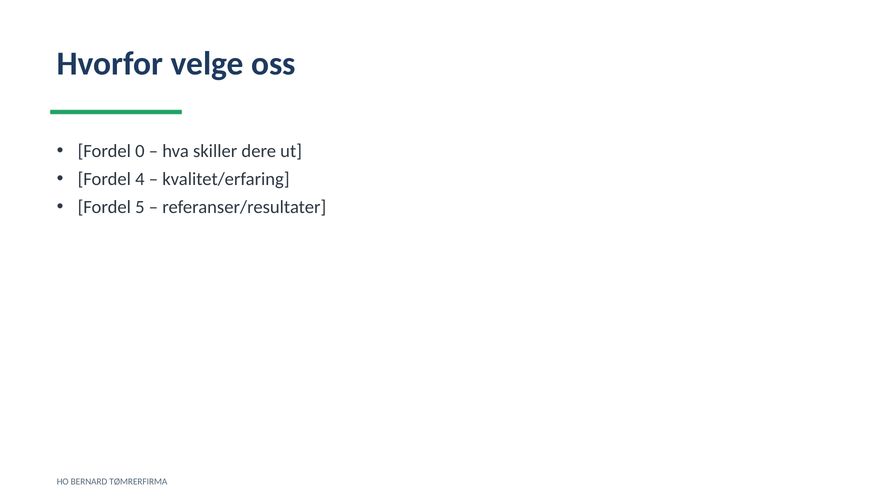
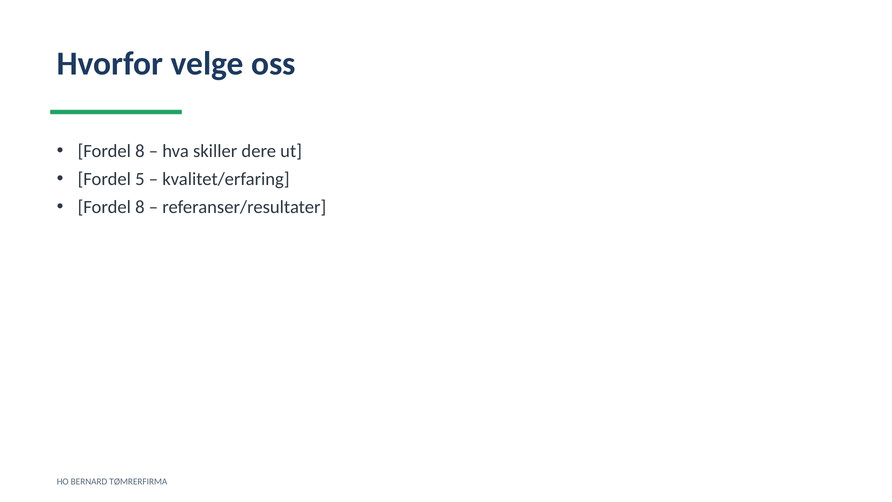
0 at (140, 151): 0 -> 8
4: 4 -> 5
5 at (140, 207): 5 -> 8
